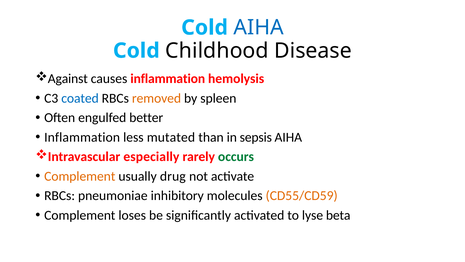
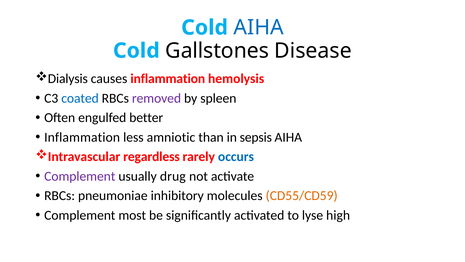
Childhood: Childhood -> Gallstones
Against: Against -> Dialysis
removed colour: orange -> purple
mutated: mutated -> amniotic
especially: especially -> regardless
occurs colour: green -> blue
Complement at (80, 176) colour: orange -> purple
loses: loses -> most
beta: beta -> high
